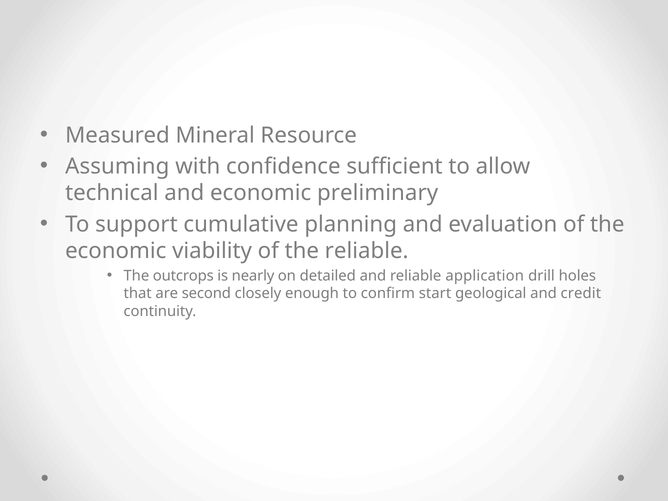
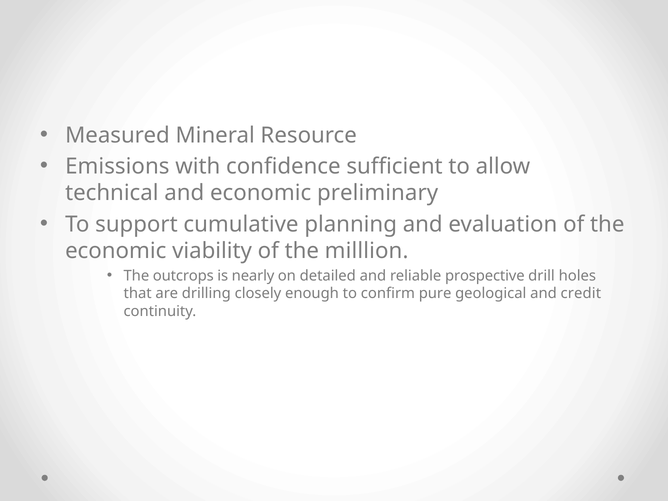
Assuming: Assuming -> Emissions
the reliable: reliable -> milllion
application: application -> prospective
second: second -> drilling
start: start -> pure
